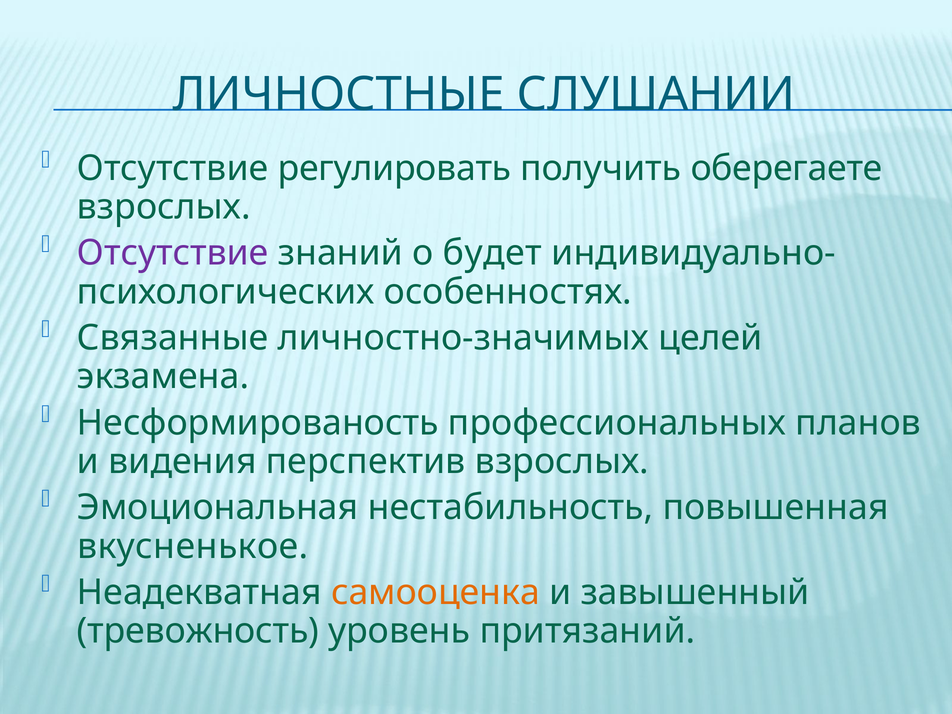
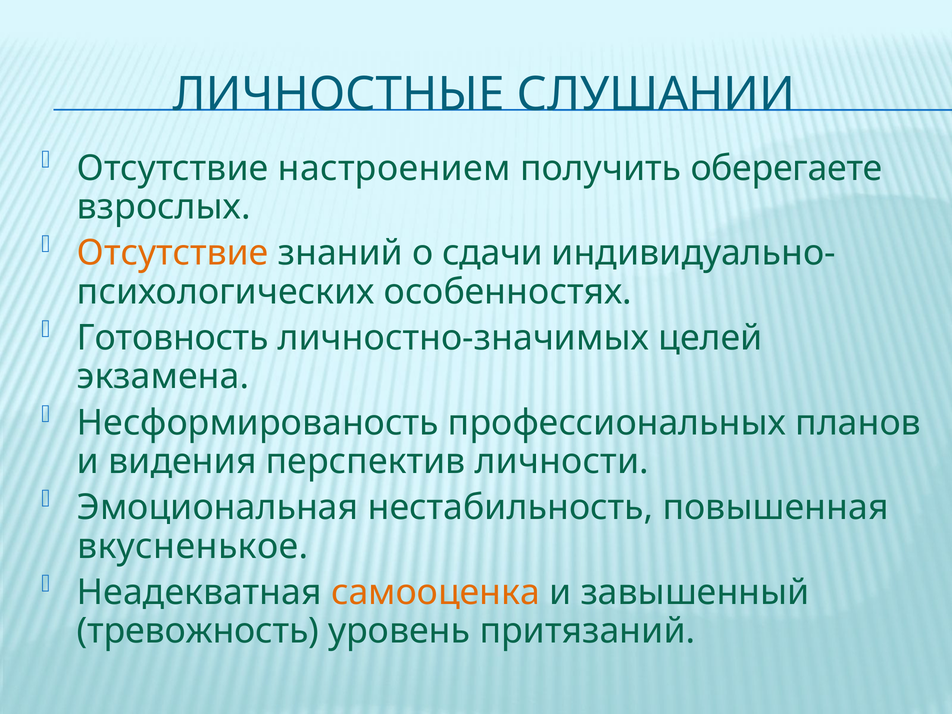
регулировать: регулировать -> настроением
Отсутствие at (173, 253) colour: purple -> orange
будет: будет -> сдачи
Связанные: Связанные -> Готовность
перспектив взрослых: взрослых -> личности
